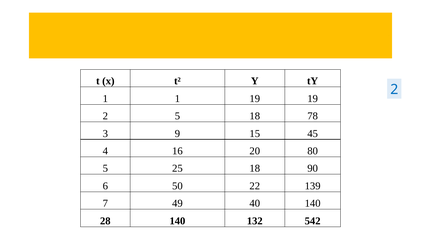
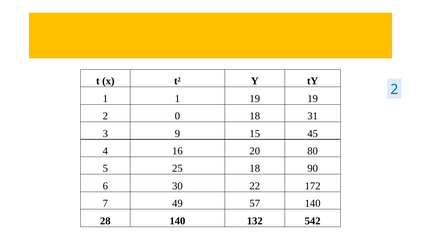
2 5: 5 -> 0
78: 78 -> 31
50: 50 -> 30
139: 139 -> 172
40: 40 -> 57
